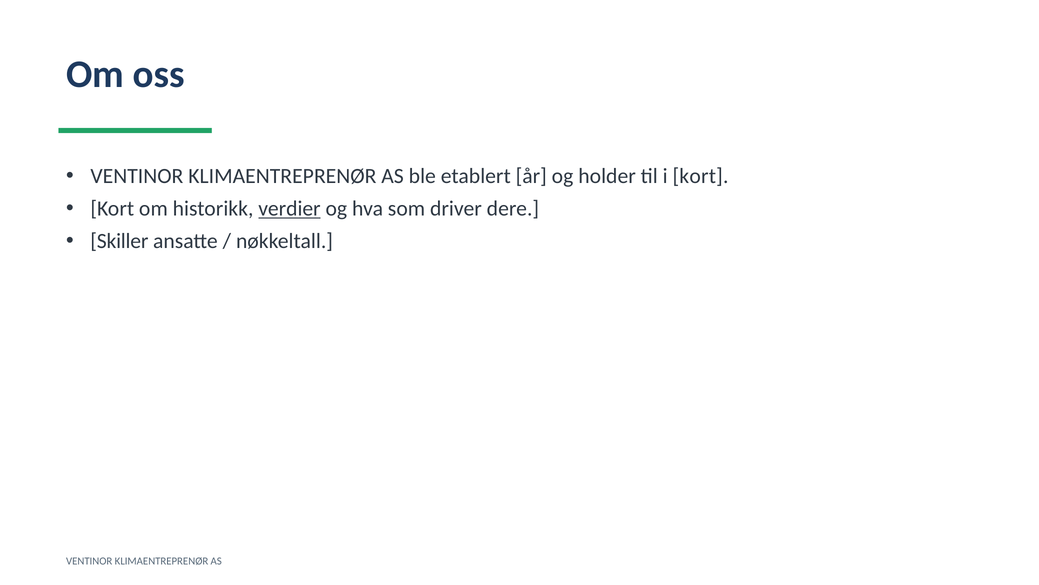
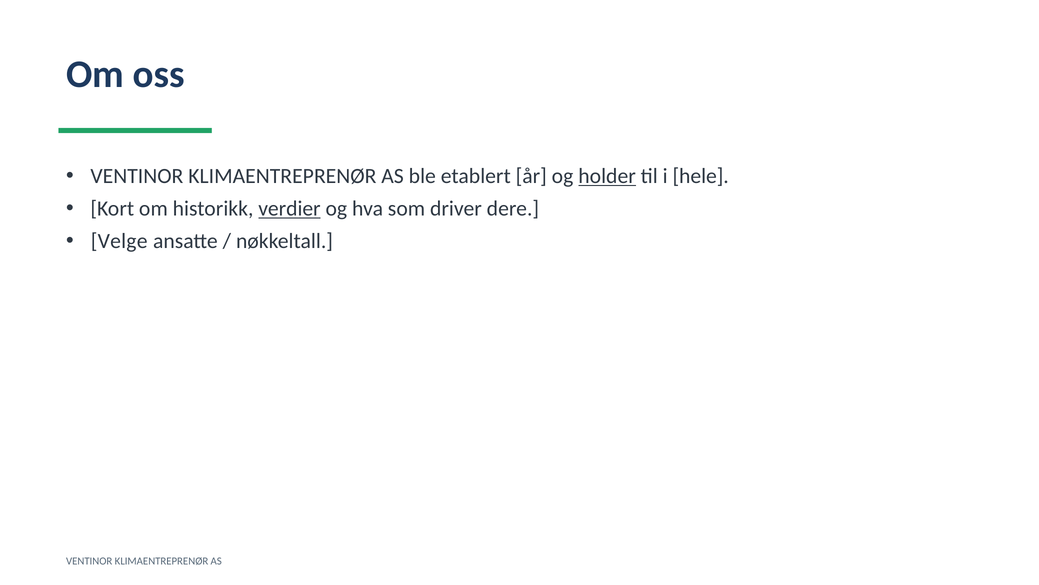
holder underline: none -> present
i kort: kort -> hele
Skiller: Skiller -> Velge
